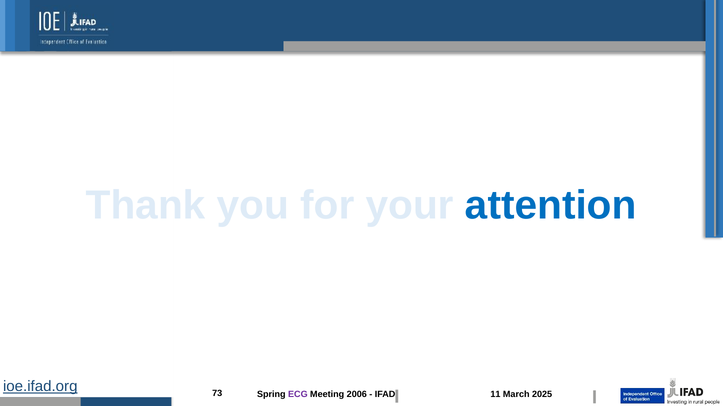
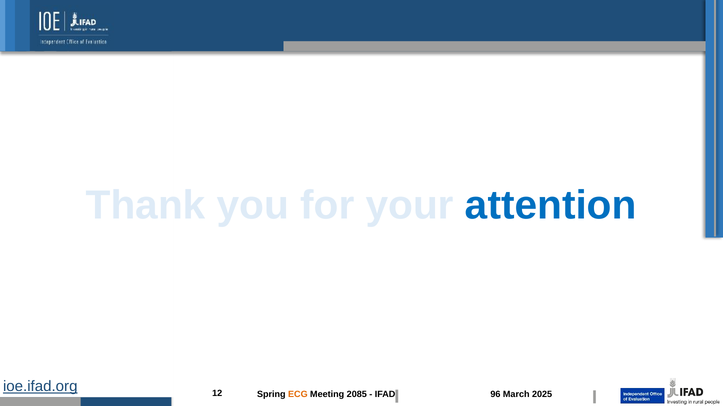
73: 73 -> 12
ECG colour: purple -> orange
2006: 2006 -> 2085
11: 11 -> 96
